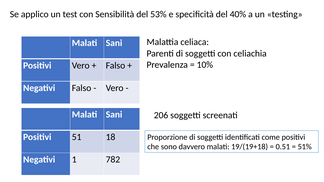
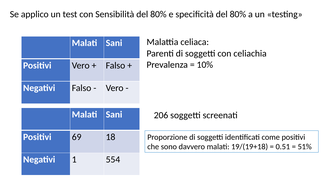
Sensibilità del 53%: 53% -> 80%
specificità del 40%: 40% -> 80%
51: 51 -> 69
782: 782 -> 554
